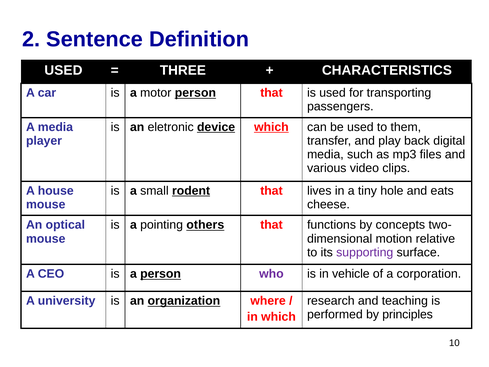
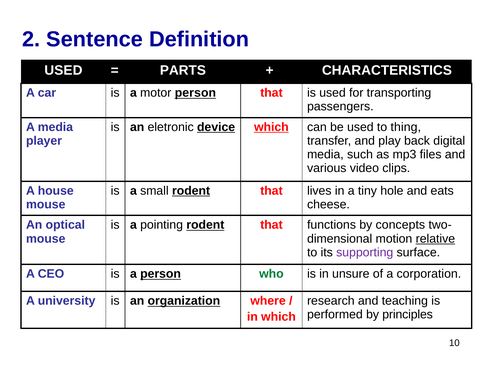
THREE: THREE -> PARTS
them: them -> thing
pointing others: others -> rodent
relative underline: none -> present
who colour: purple -> green
vehicle: vehicle -> unsure
